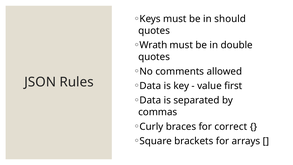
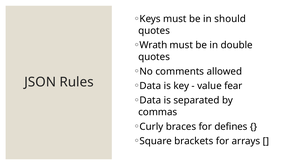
first: first -> fear
correct: correct -> defines
